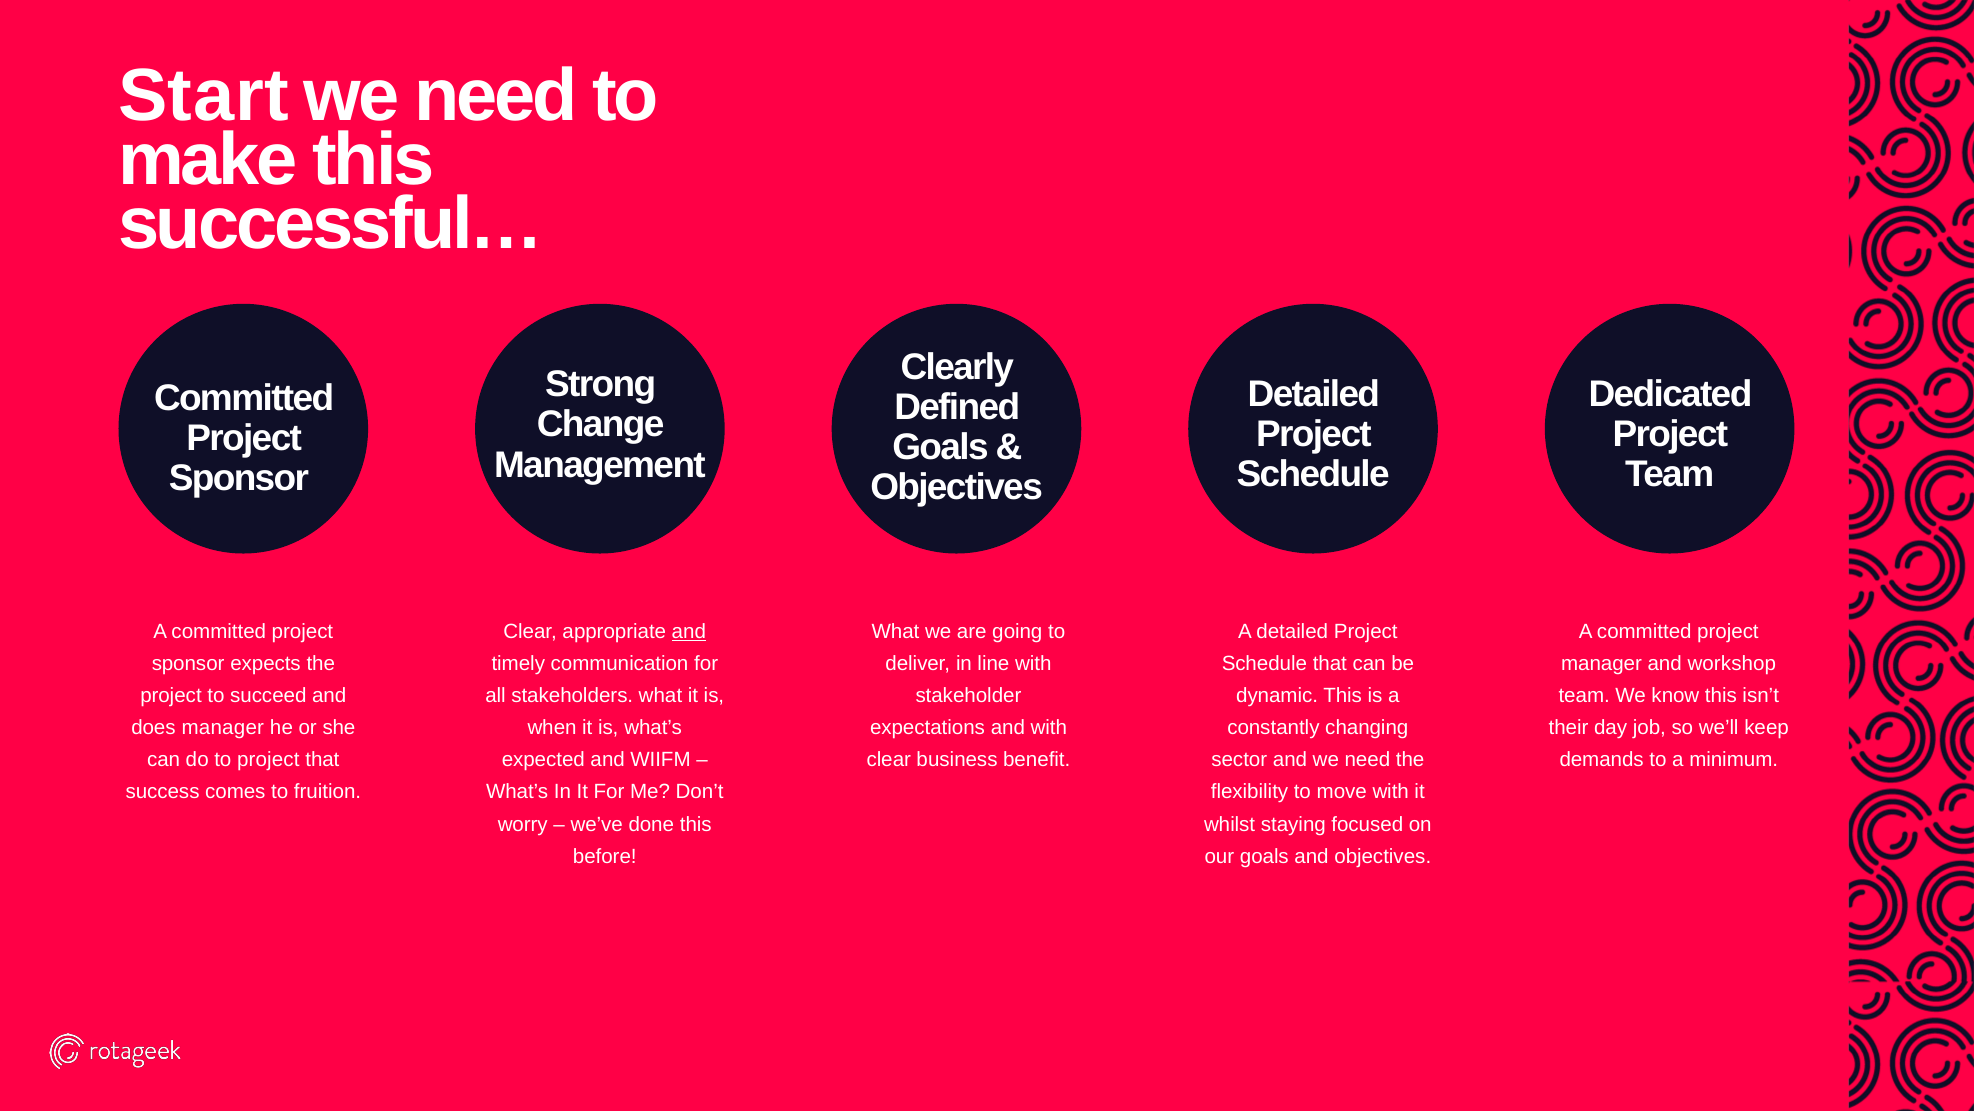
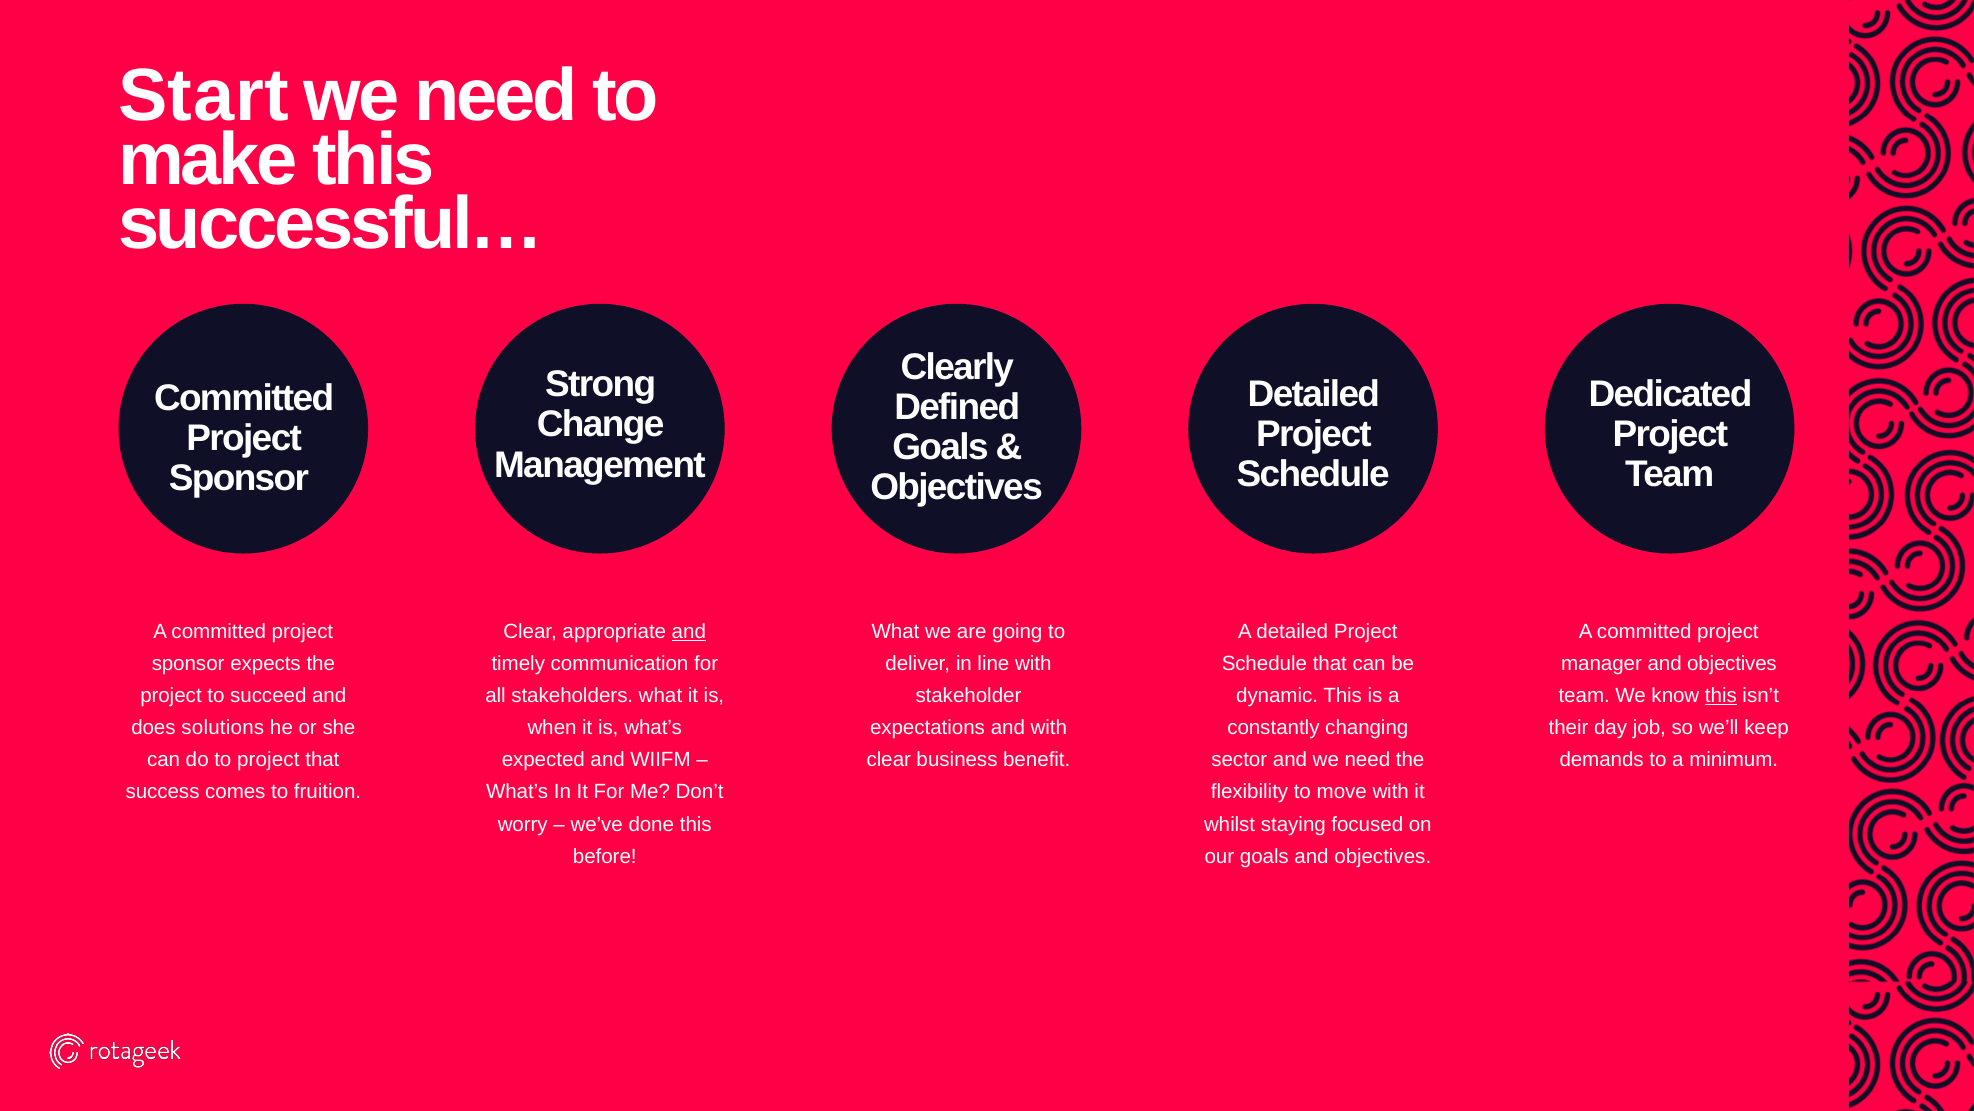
manager and workshop: workshop -> objectives
this at (1721, 695) underline: none -> present
does manager: manager -> solutions
